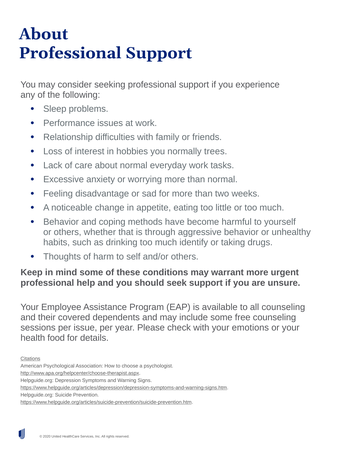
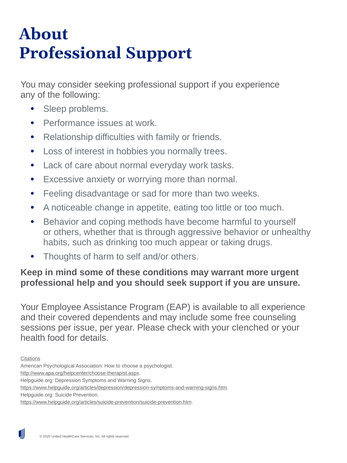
identify: identify -> appear
all counseling: counseling -> experience
emotions: emotions -> clenched
